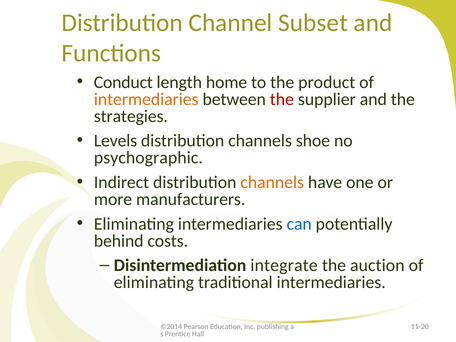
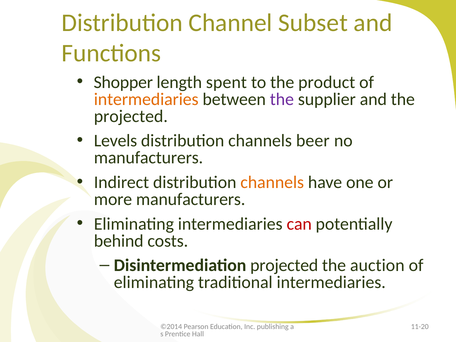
Conduct: Conduct -> Shopper
home: home -> spent
the at (282, 99) colour: red -> purple
strategies at (131, 116): strategies -> projected
shoe: shoe -> beer
psychographic at (148, 158): psychographic -> manufacturers
can colour: blue -> red
Disintermediation integrate: integrate -> projected
